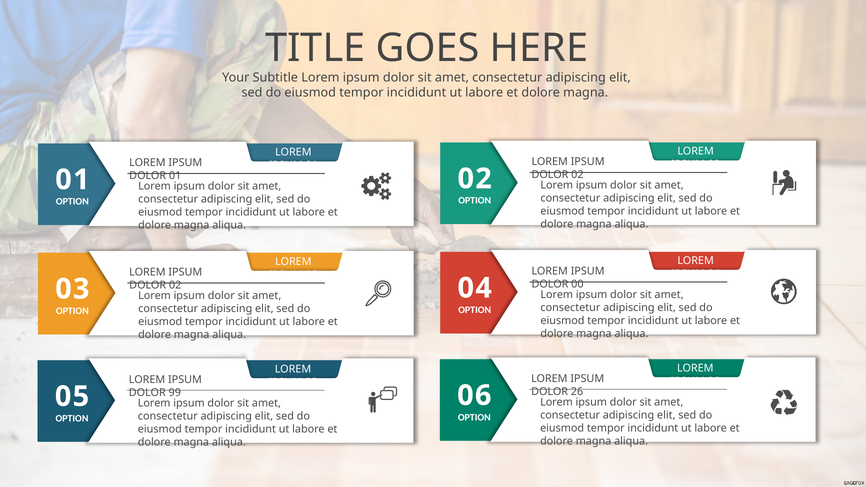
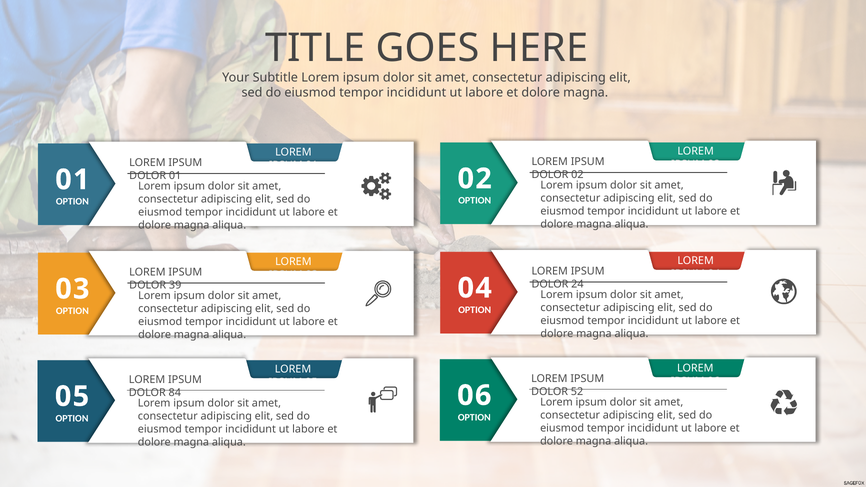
00: 00 -> 24
02 at (175, 285): 02 -> 39
26: 26 -> 52
99: 99 -> 84
